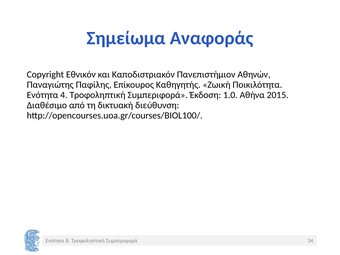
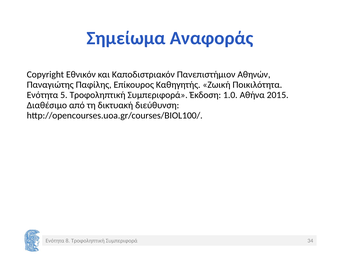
4: 4 -> 5
